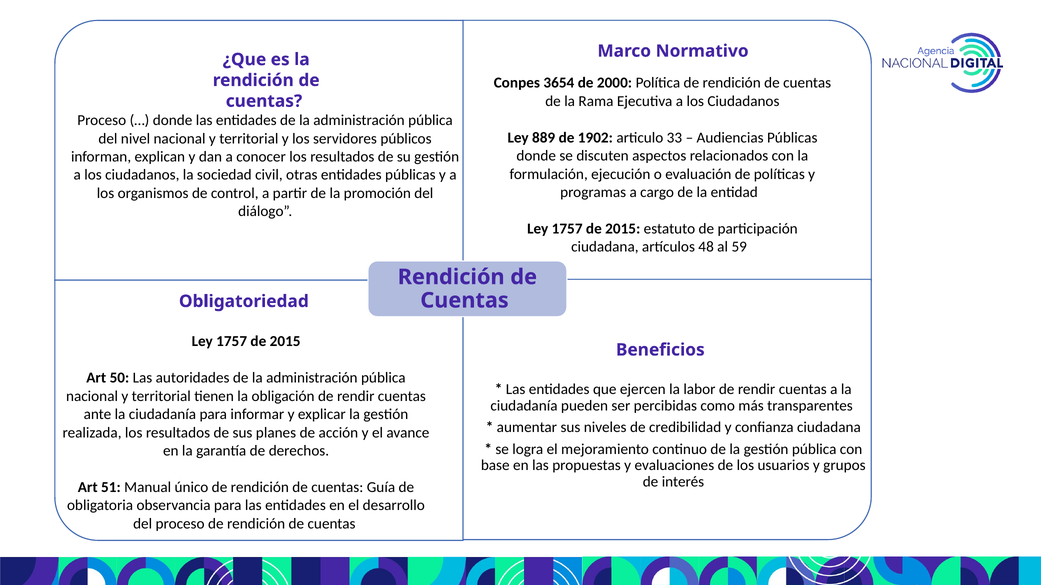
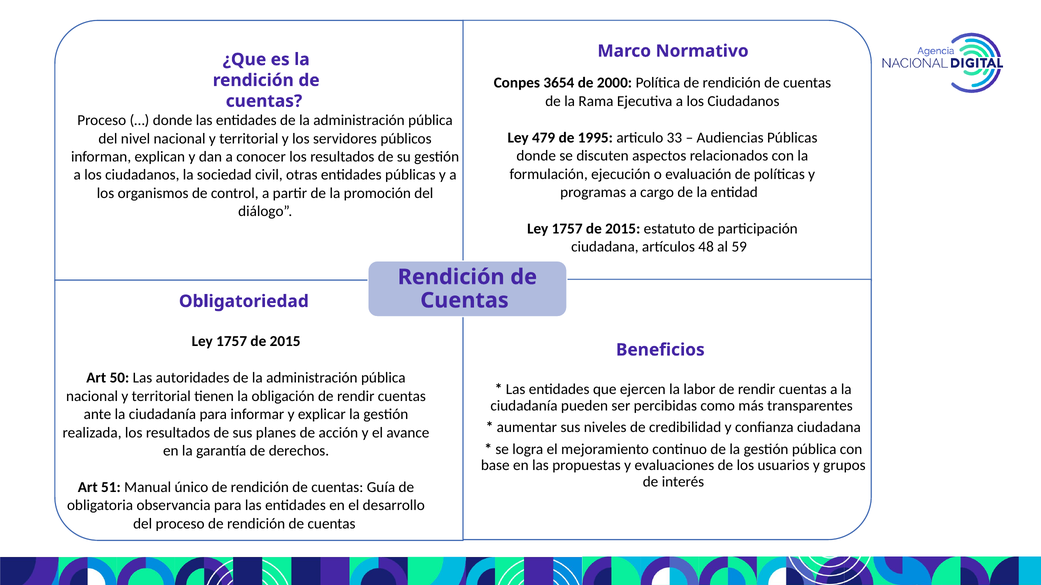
889: 889 -> 479
1902: 1902 -> 1995
